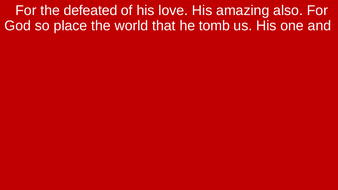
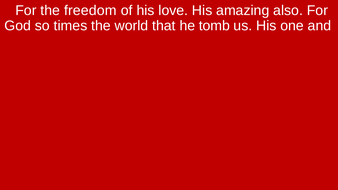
defeated: defeated -> freedom
place: place -> times
